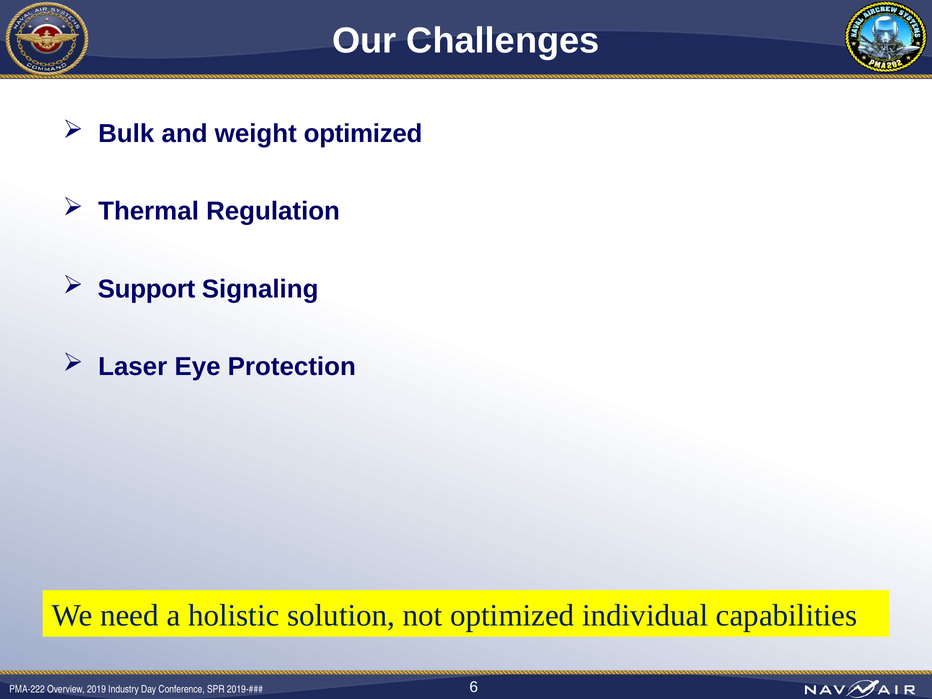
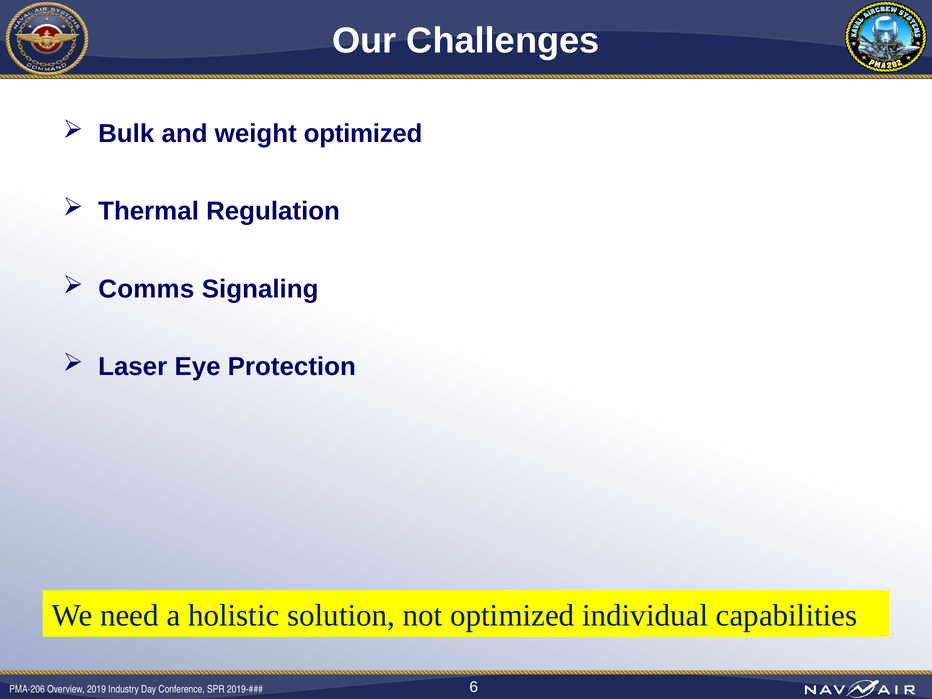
Support: Support -> Comms
PMA-222: PMA-222 -> PMA-206
